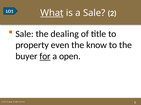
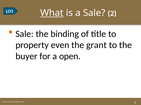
dealing: dealing -> binding
know: know -> grant
for underline: present -> none
